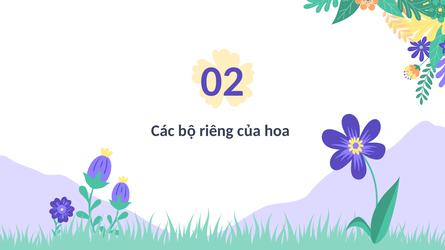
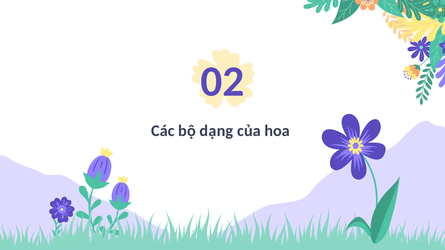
riêng: riêng -> dạng
